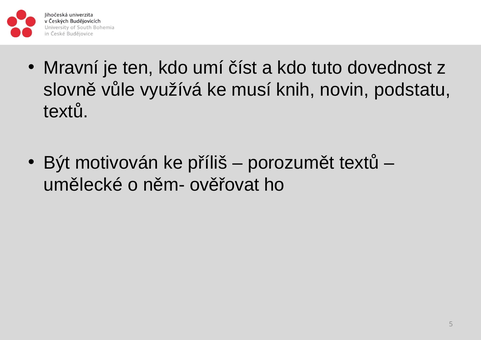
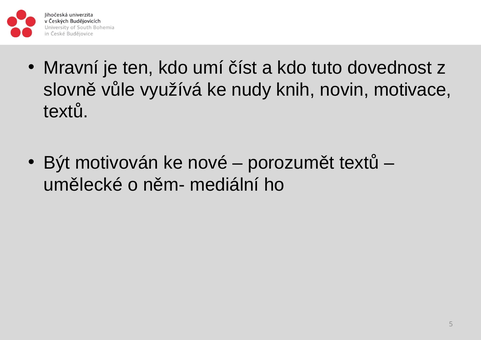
musí: musí -> nudy
podstatu: podstatu -> motivace
příliš: příliš -> nové
ověřovat: ověřovat -> mediální
